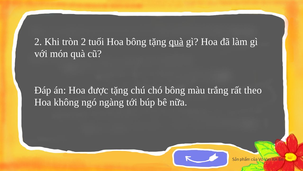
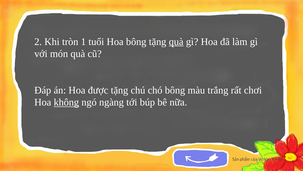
tròn 2: 2 -> 1
theo: theo -> chơi
không underline: none -> present
